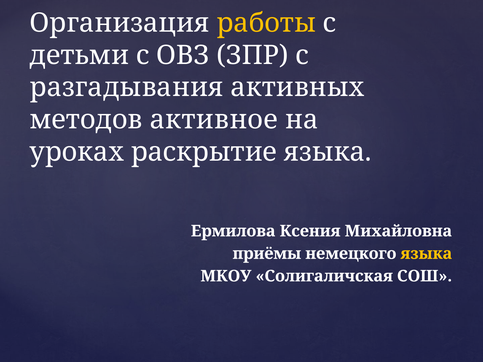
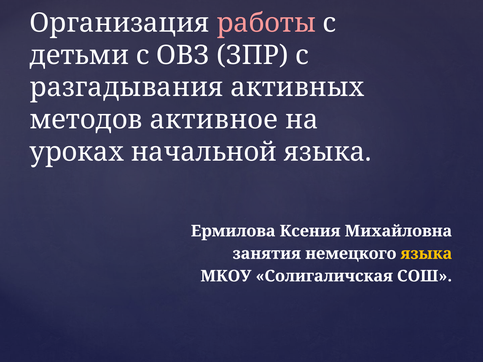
работы colour: yellow -> pink
раскрытие: раскрытие -> начальной
приёмы: приёмы -> занятия
